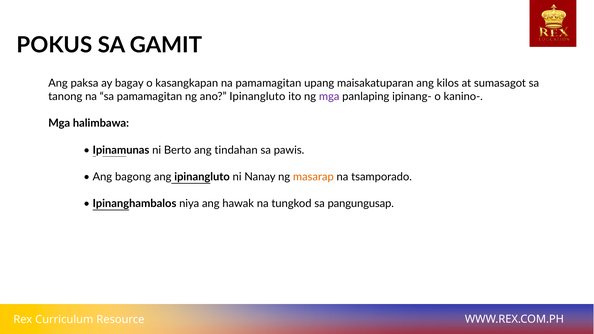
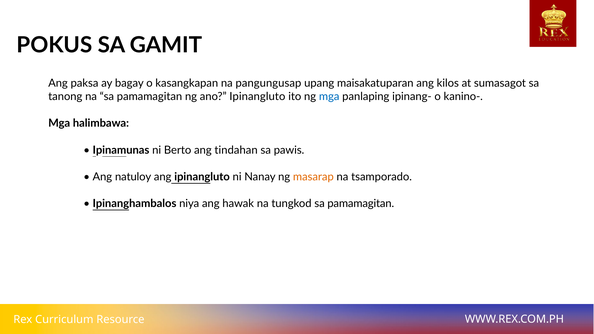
na pamamagitan: pamamagitan -> pangungusap
mga at (329, 97) colour: purple -> blue
bagong: bagong -> natuloy
tungkod sa pangungusap: pangungusap -> pamamagitan
